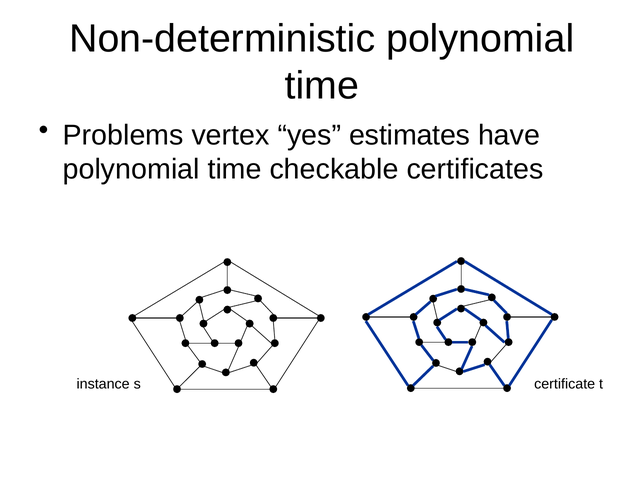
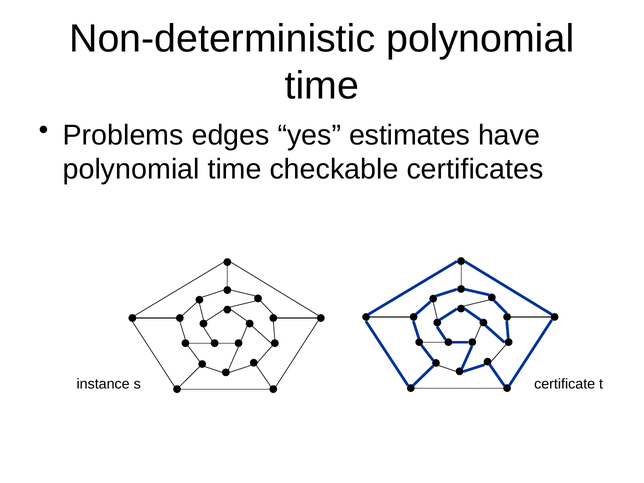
vertex: vertex -> edges
